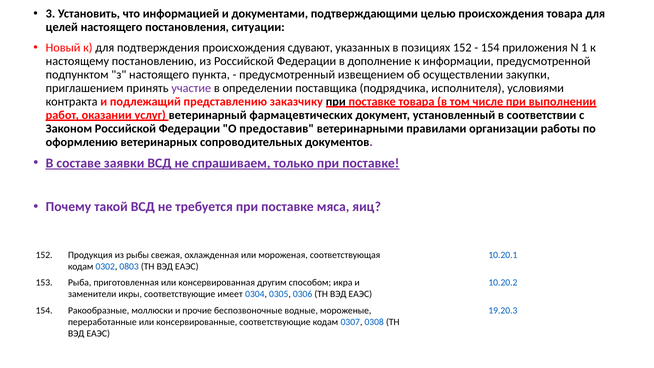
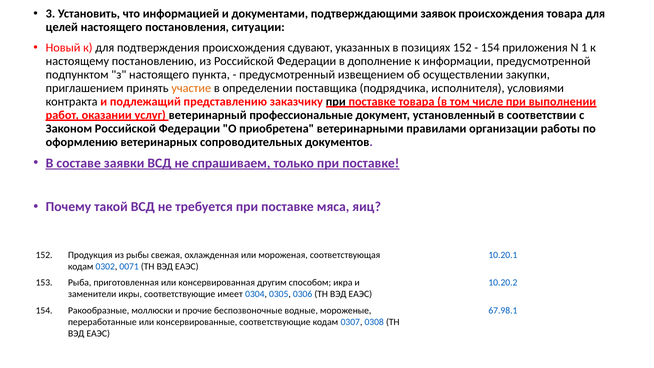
целью: целью -> заявок
участие colour: purple -> orange
фармацевтических: фармацевтических -> профессиональные
предоставив: предоставив -> приобретена
0803: 0803 -> 0071
19.20.3: 19.20.3 -> 67.98.1
